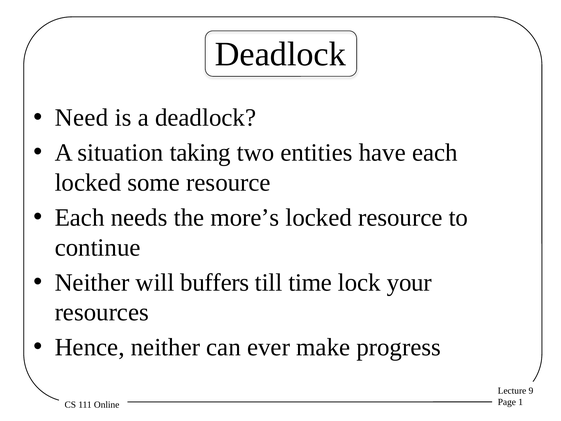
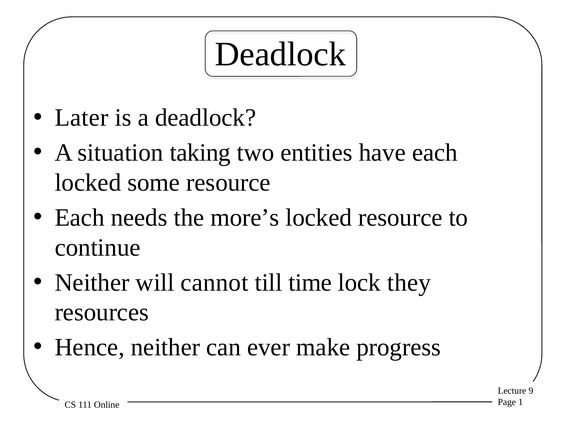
Need: Need -> Later
buffers: buffers -> cannot
your: your -> they
